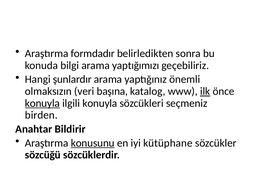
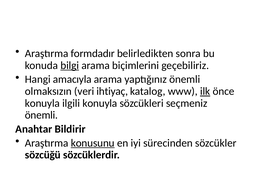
bilgi underline: none -> present
yaptığımızı: yaptığımızı -> biçimlerini
şunlardır: şunlardır -> amacıyla
başına: başına -> ihtiyaç
konuyla at (42, 103) underline: present -> none
birden at (41, 115): birden -> önemli
kütüphane: kütüphane -> sürecinden
